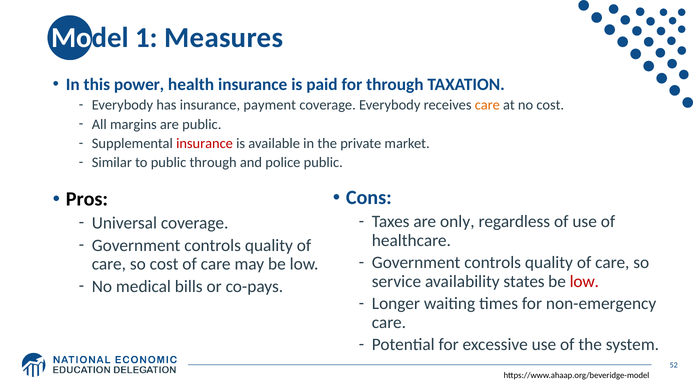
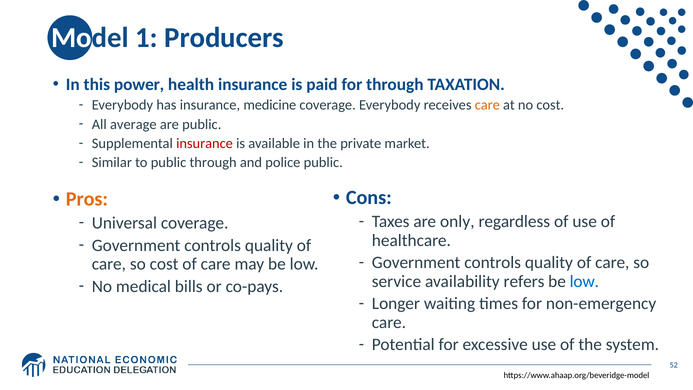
Measures: Measures -> Producers
payment: payment -> medicine
margins: margins -> average
Pros colour: black -> orange
states: states -> refers
low at (584, 281) colour: red -> blue
